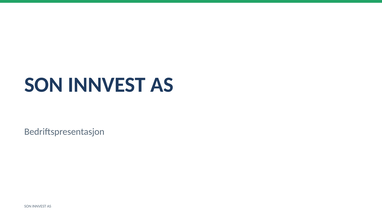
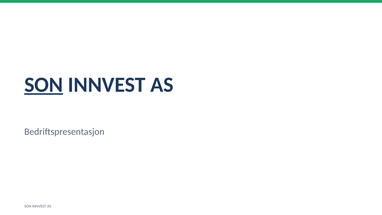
SON at (44, 85) underline: none -> present
